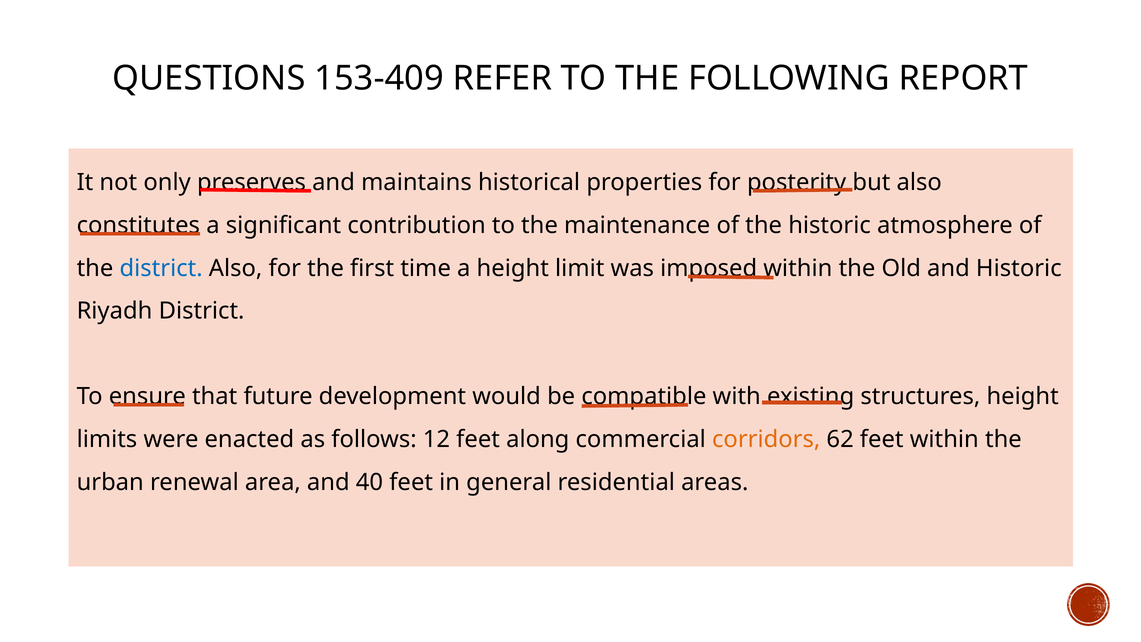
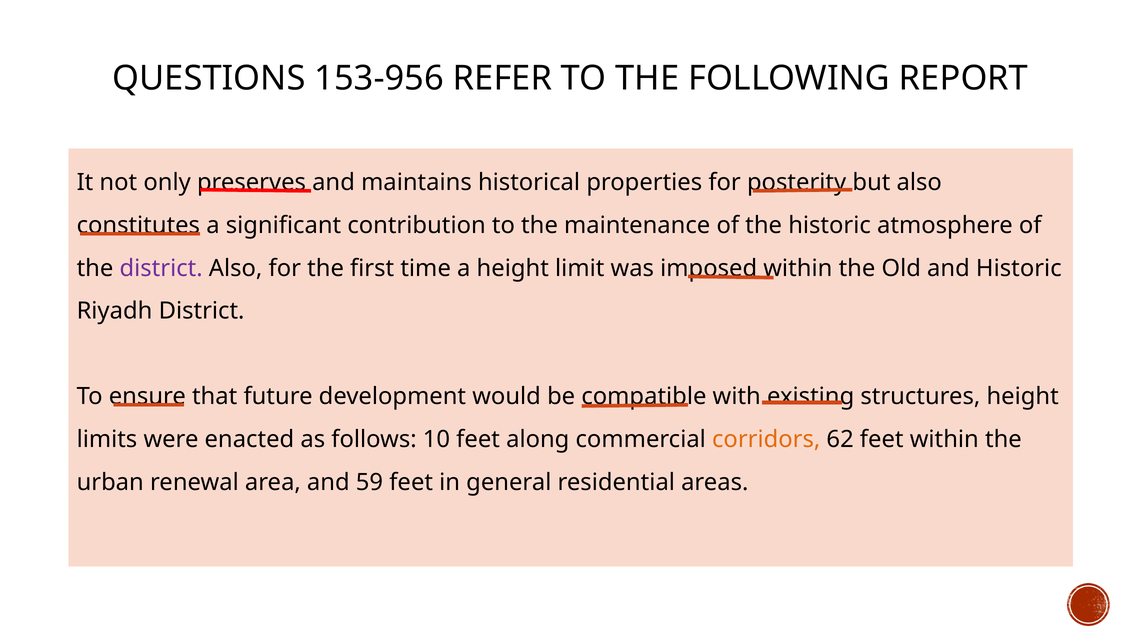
153-409: 153-409 -> 153-956
district at (161, 268) colour: blue -> purple
12: 12 -> 10
40: 40 -> 59
